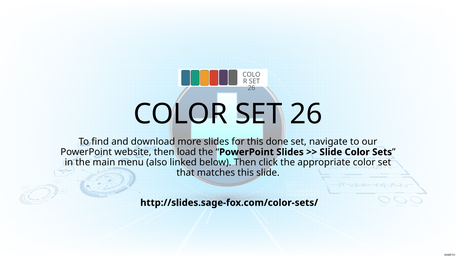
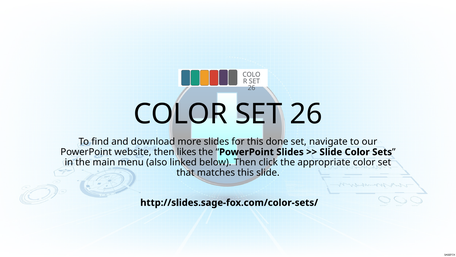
load: load -> likes
